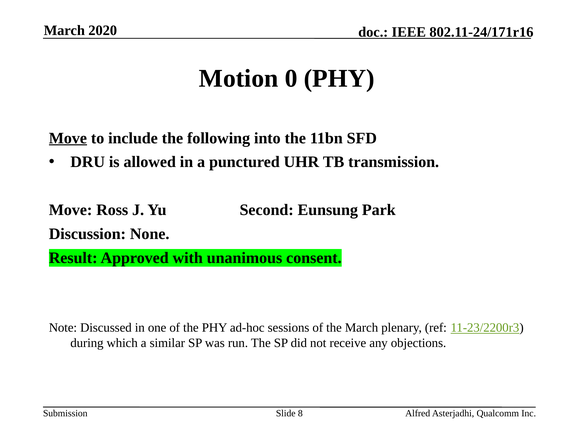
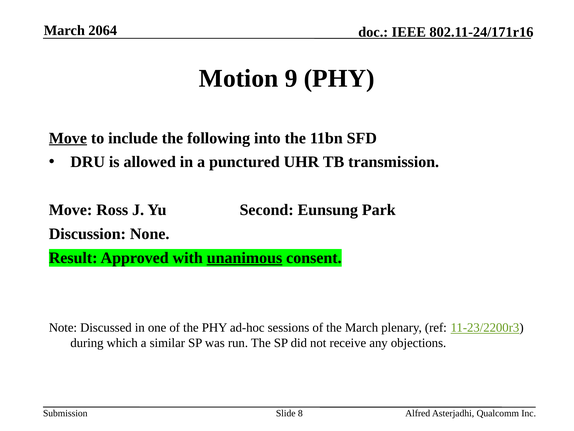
2020: 2020 -> 2064
0: 0 -> 9
unanimous underline: none -> present
